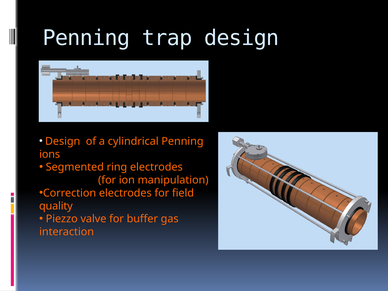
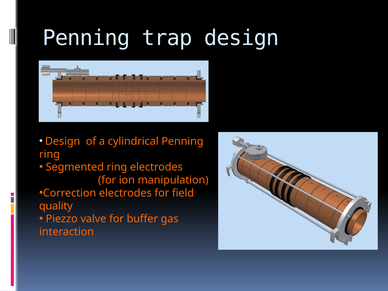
ions at (50, 154): ions -> ring
